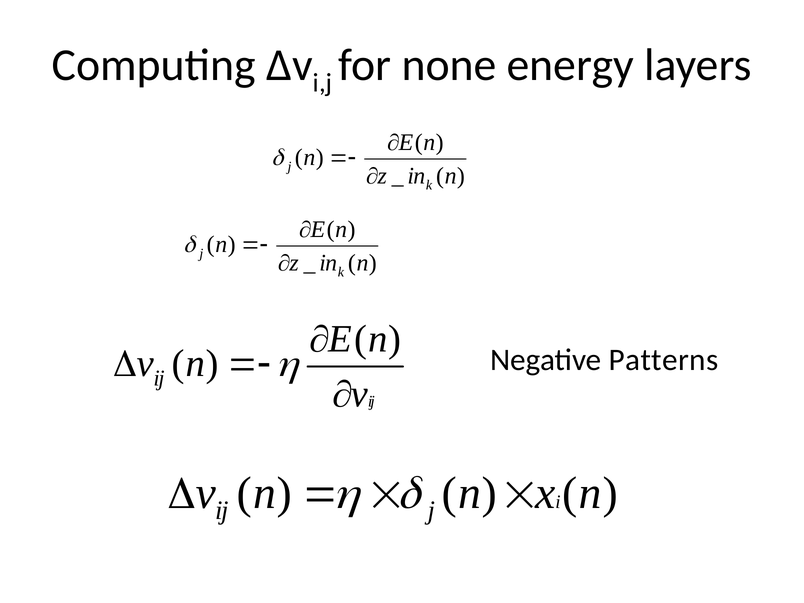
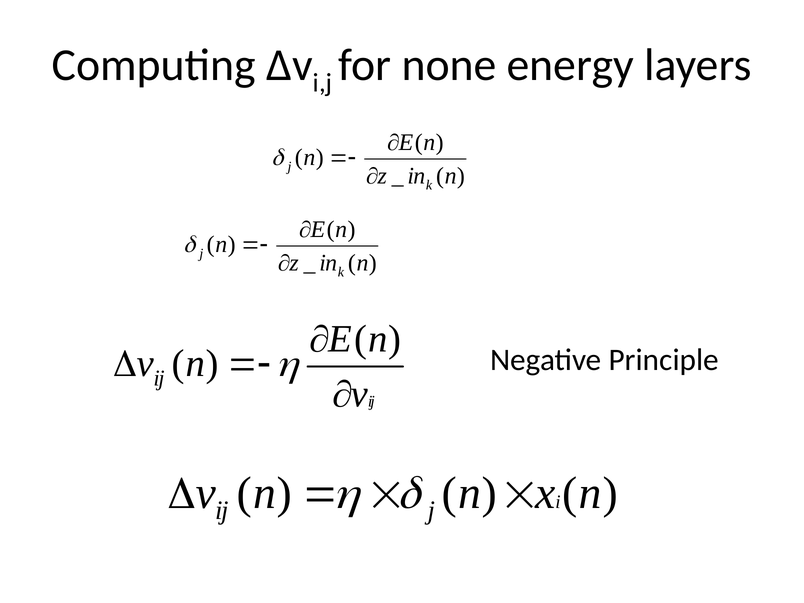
Patterns: Patterns -> Principle
